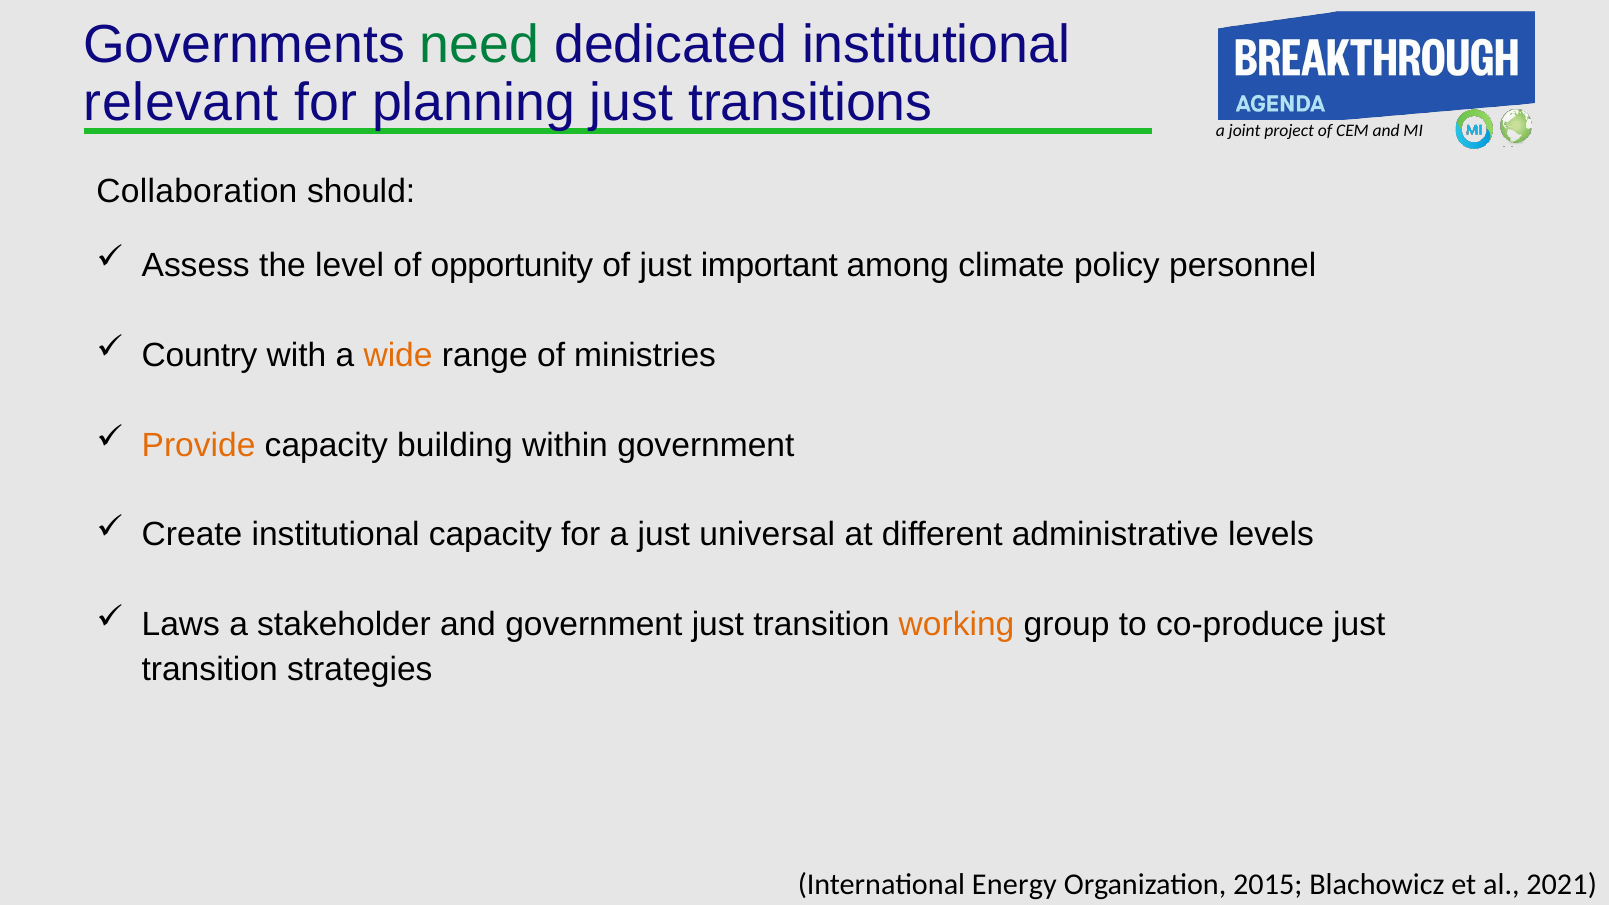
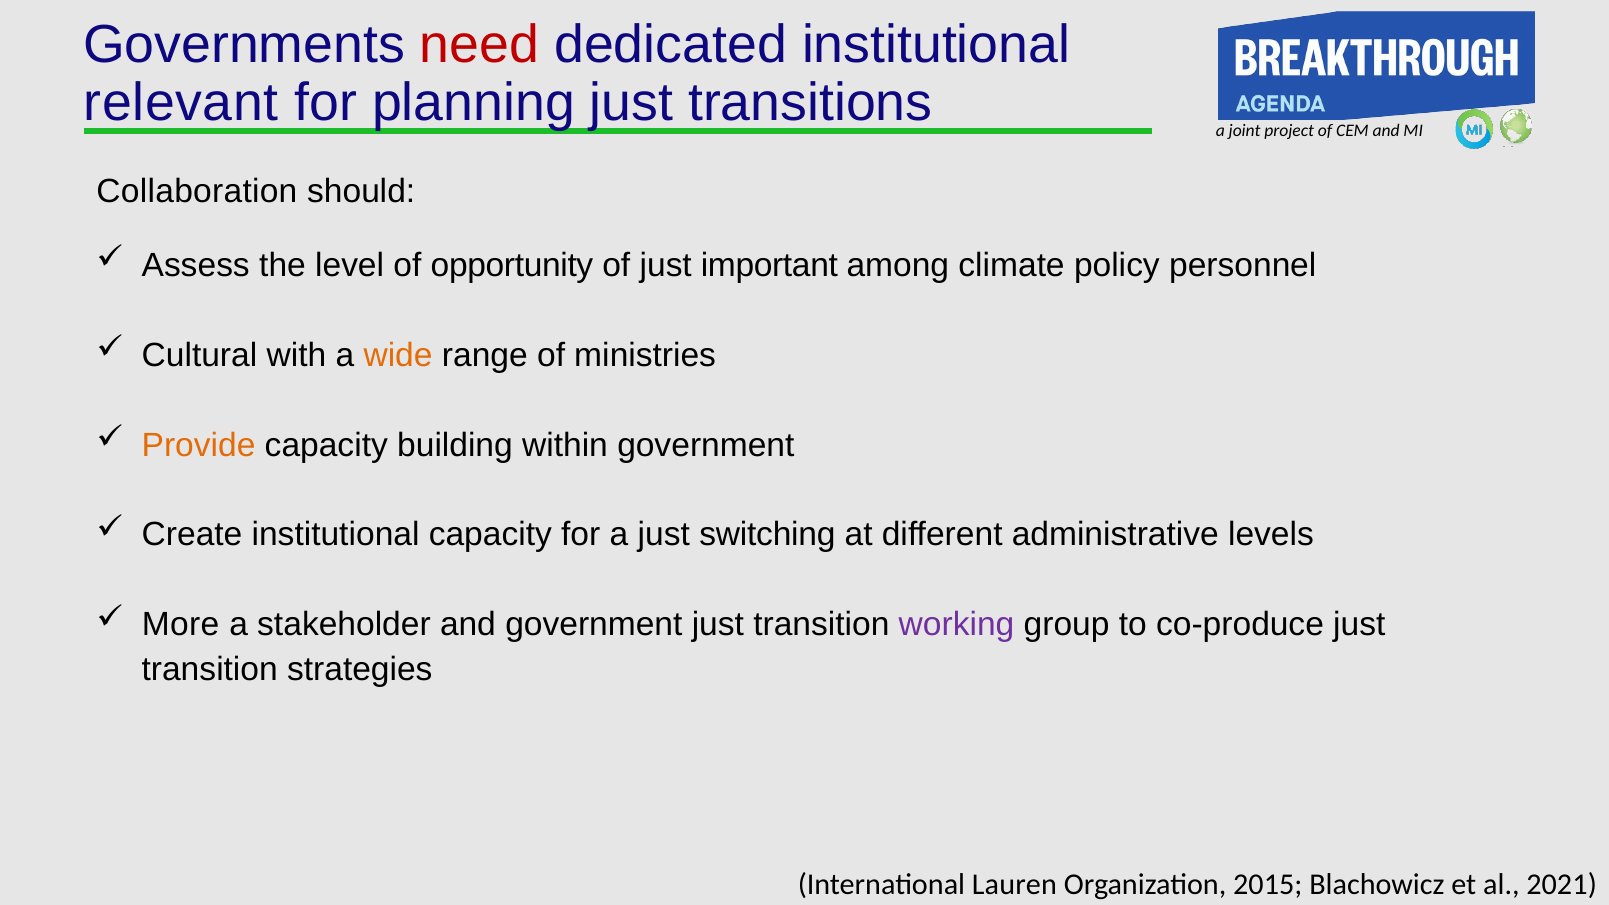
need colour: green -> red
Country: Country -> Cultural
universal: universal -> switching
Laws: Laws -> More
working colour: orange -> purple
Energy: Energy -> Lauren
